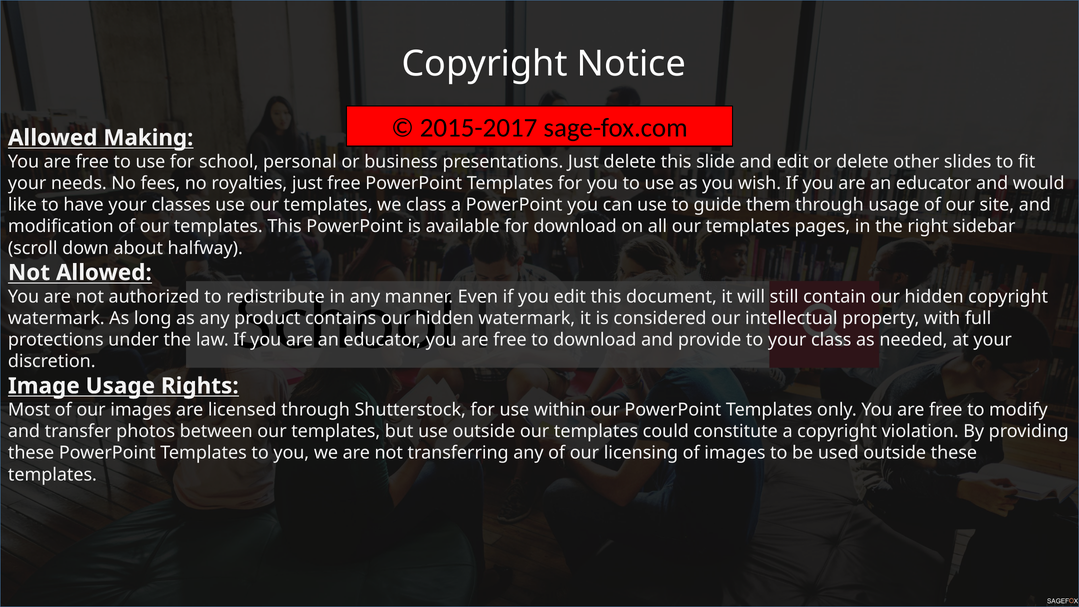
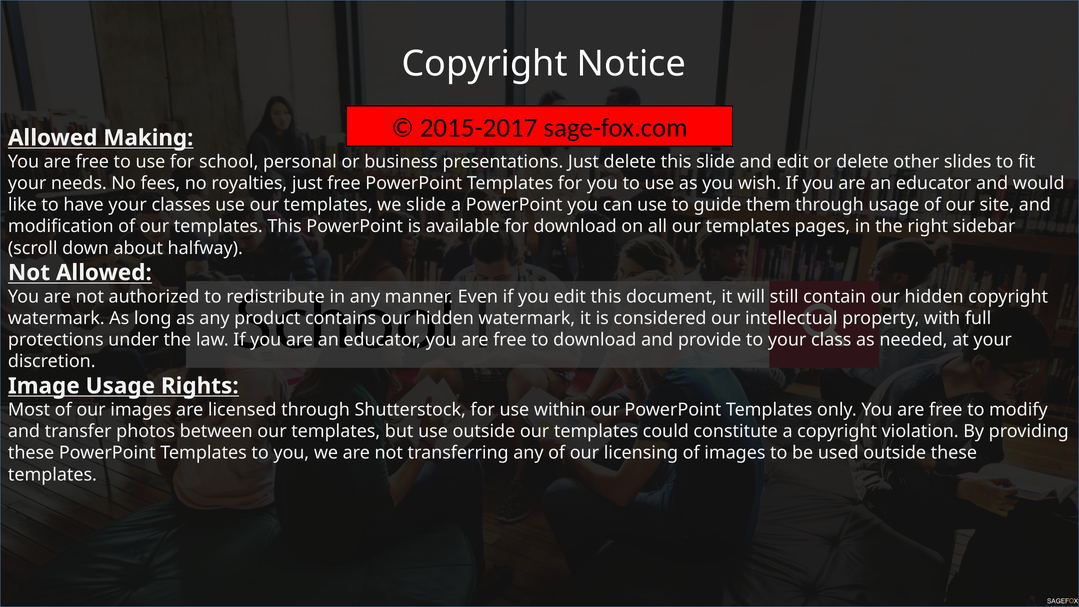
we class: class -> slide
